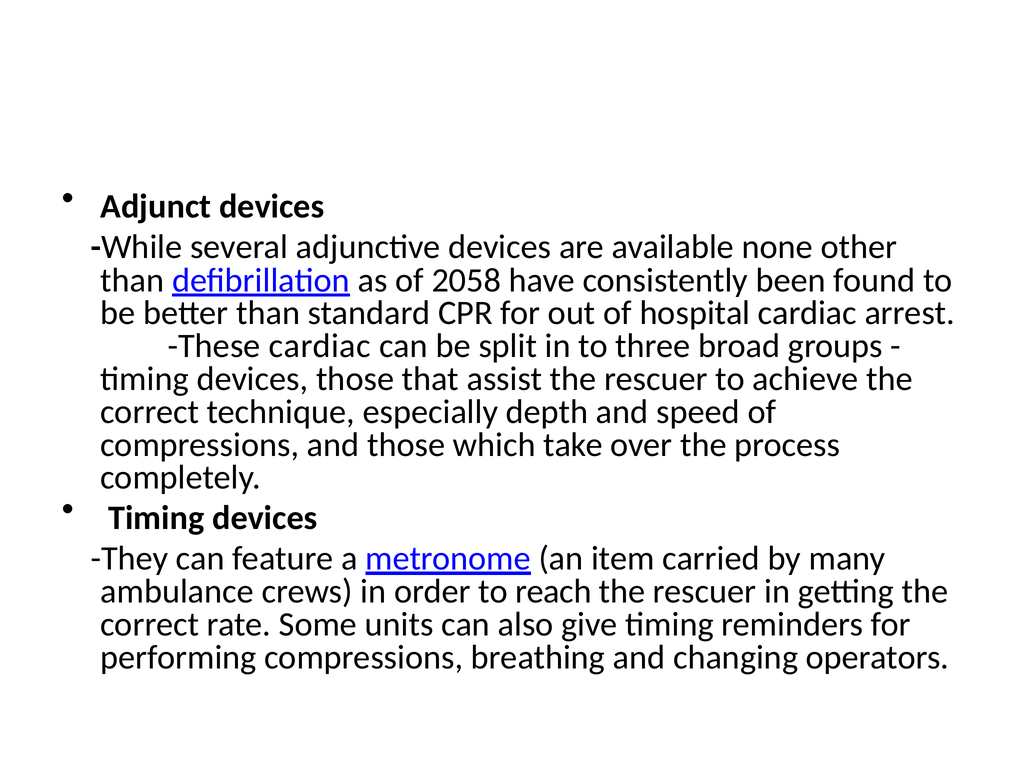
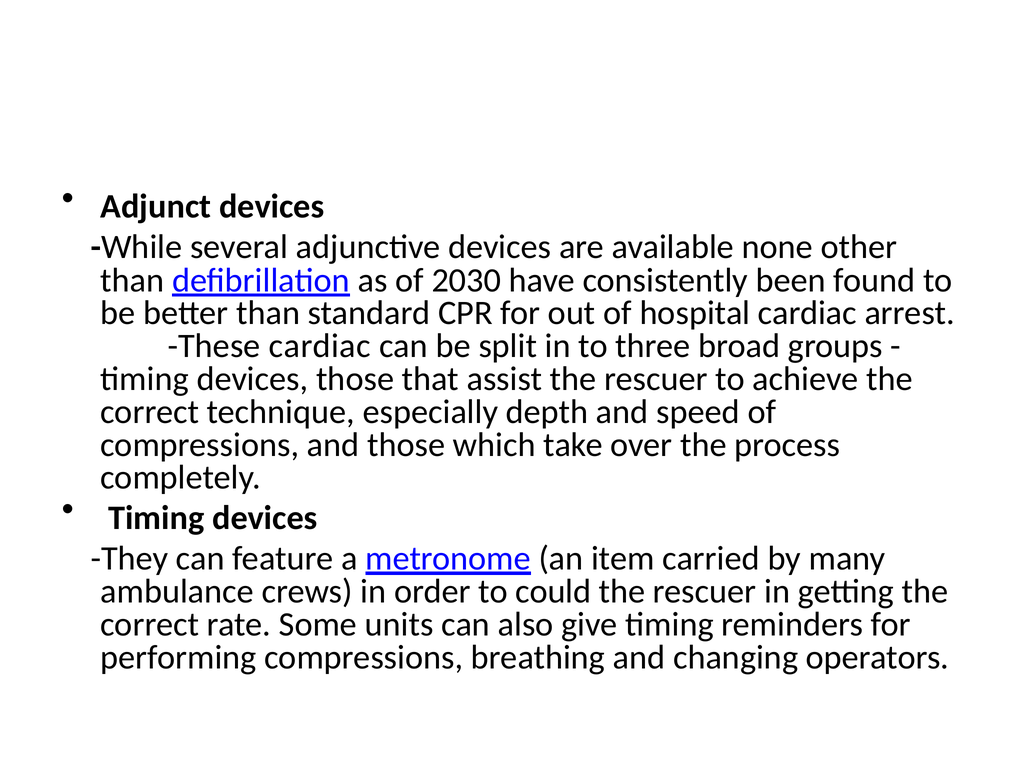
2058: 2058 -> 2030
reach: reach -> could
